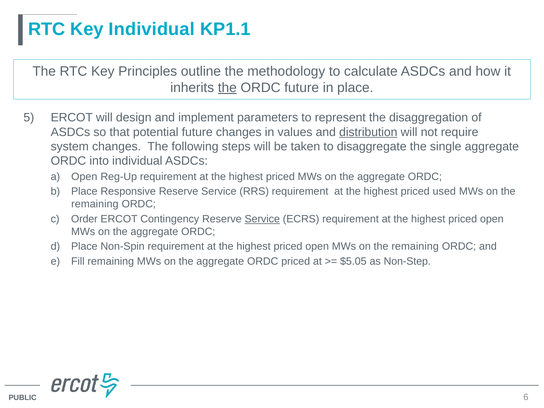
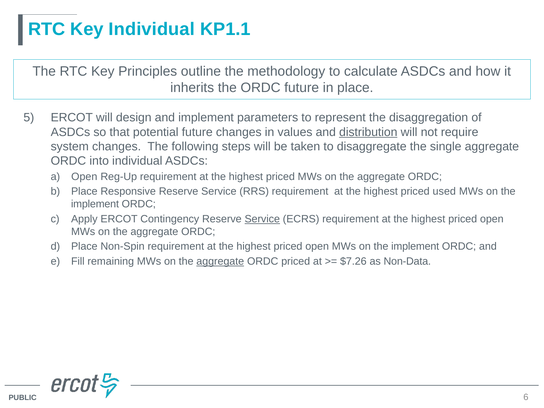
the at (227, 88) underline: present -> none
remaining at (95, 204): remaining -> implement
Order: Order -> Apply
remaining at (415, 246): remaining -> implement
aggregate at (220, 261) underline: none -> present
$5.05: $5.05 -> $7.26
Non-Step: Non-Step -> Non-Data
